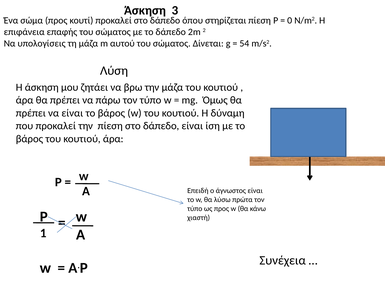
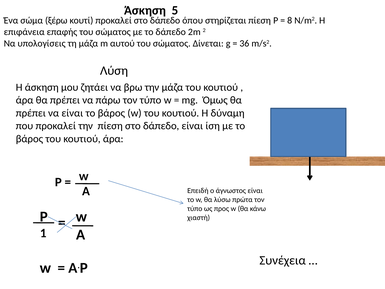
3: 3 -> 5
σώμα προς: προς -> ξέρω
0: 0 -> 8
54: 54 -> 36
